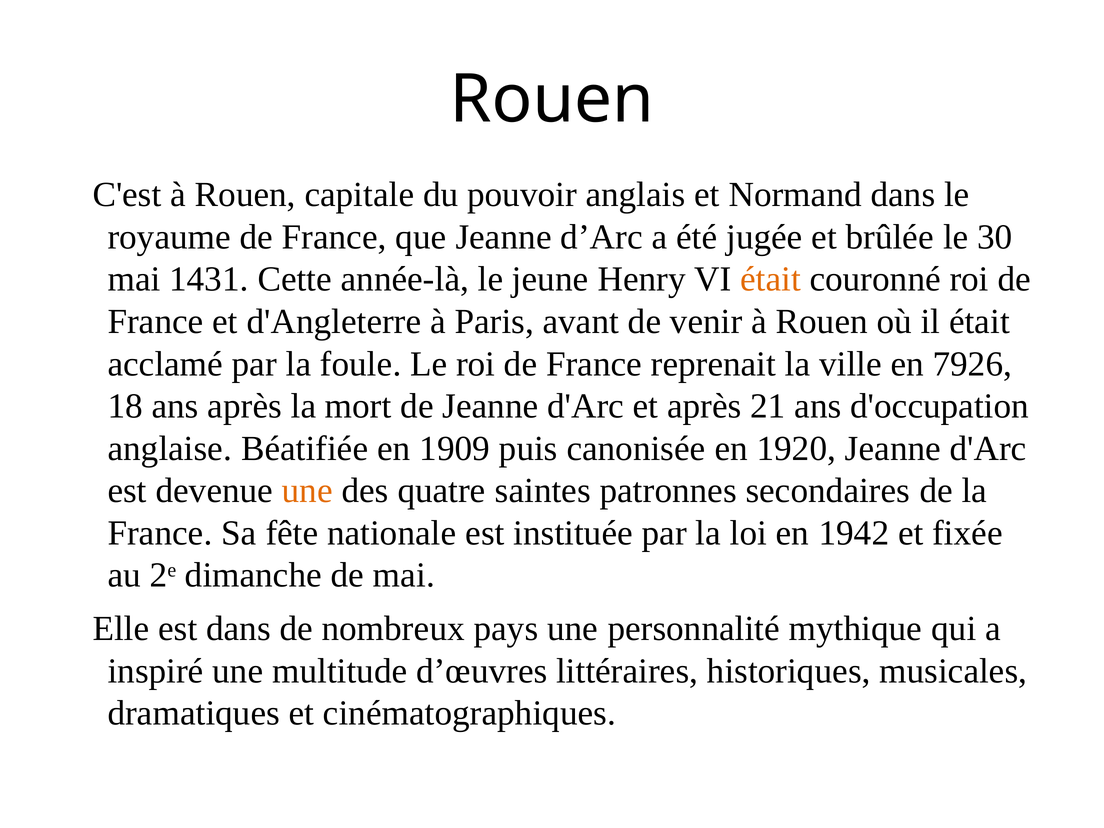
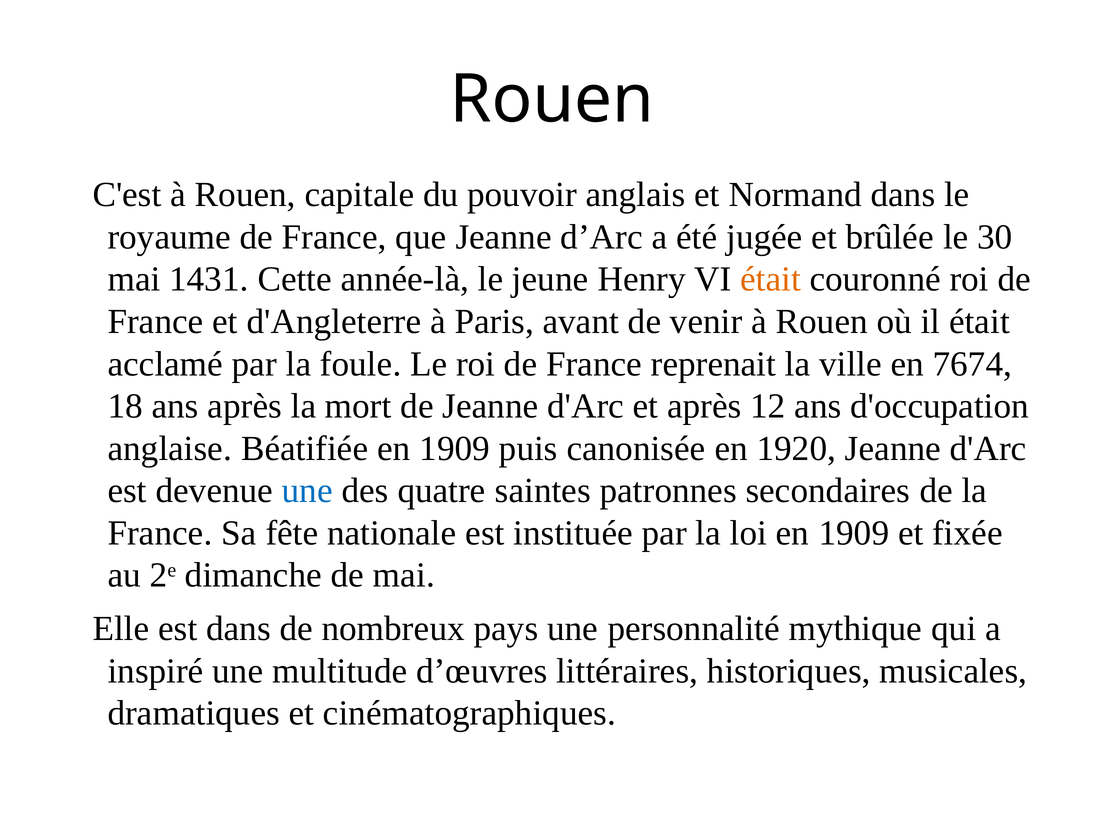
7926: 7926 -> 7674
21: 21 -> 12
une at (307, 491) colour: orange -> blue
loi en 1942: 1942 -> 1909
